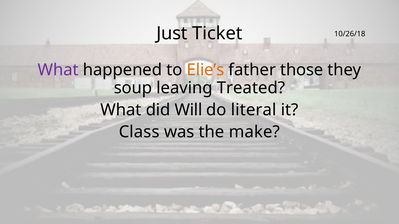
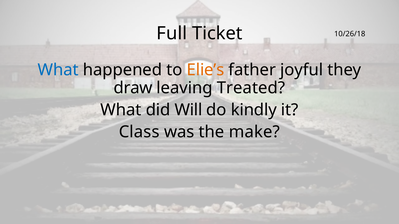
Just: Just -> Full
What at (58, 70) colour: purple -> blue
those: those -> joyful
soup: soup -> draw
literal: literal -> kindly
